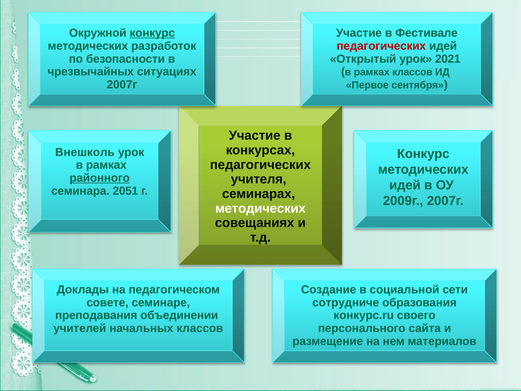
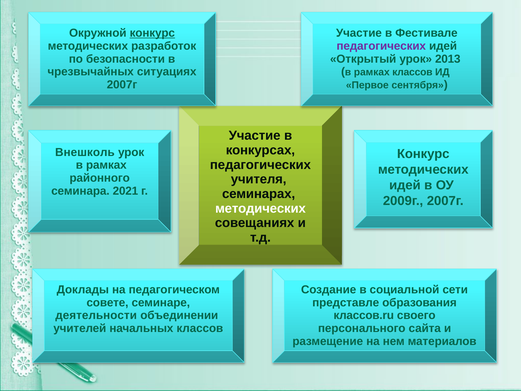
педагогических at (381, 46) colour: red -> purple
2021: 2021 -> 2013
районного underline: present -> none
2051: 2051 -> 2021
сотрудниче: сотрудниче -> представле
преподавания: преподавания -> деятельности
конкурс.ru: конкурс.ru -> классов.ru
